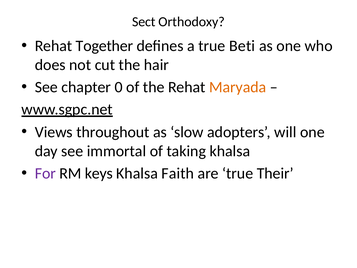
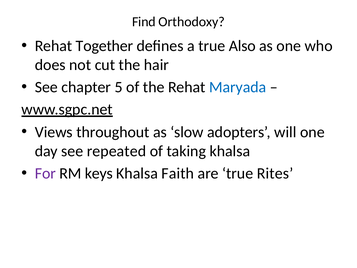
Sect: Sect -> Find
Beti: Beti -> Also
0: 0 -> 5
Maryada colour: orange -> blue
immortal: immortal -> repeated
Their: Their -> Rites
